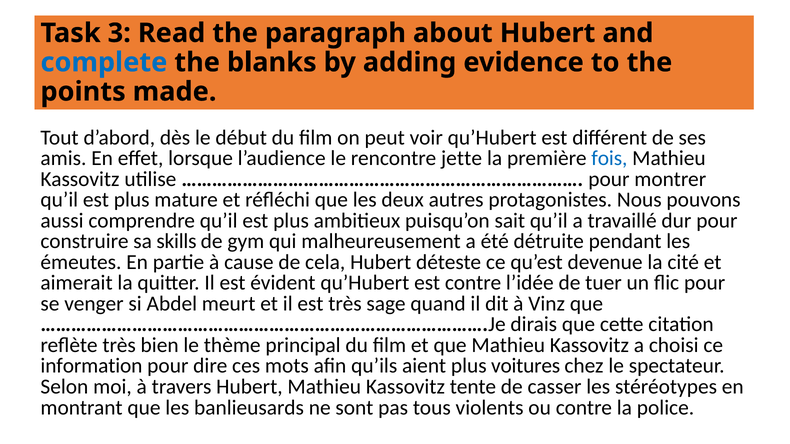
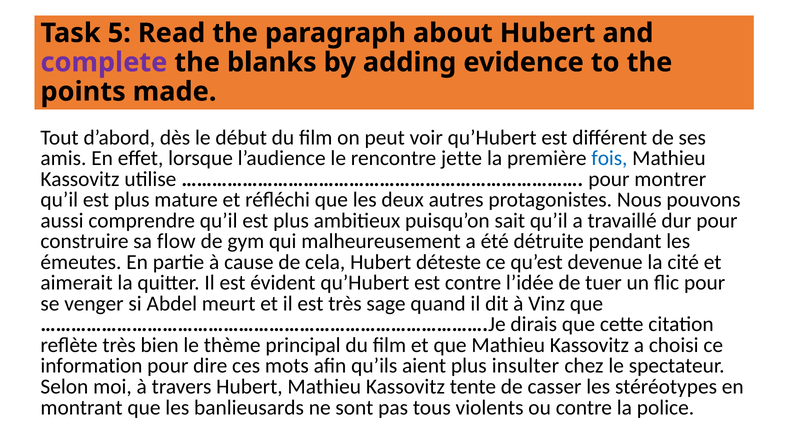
3: 3 -> 5
complete colour: blue -> purple
skills: skills -> flow
voitures: voitures -> insulter
